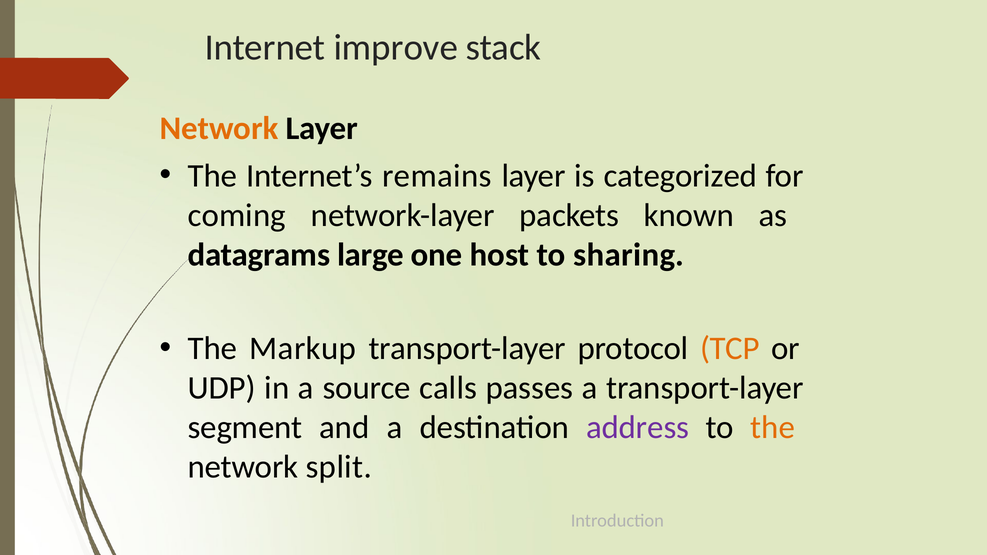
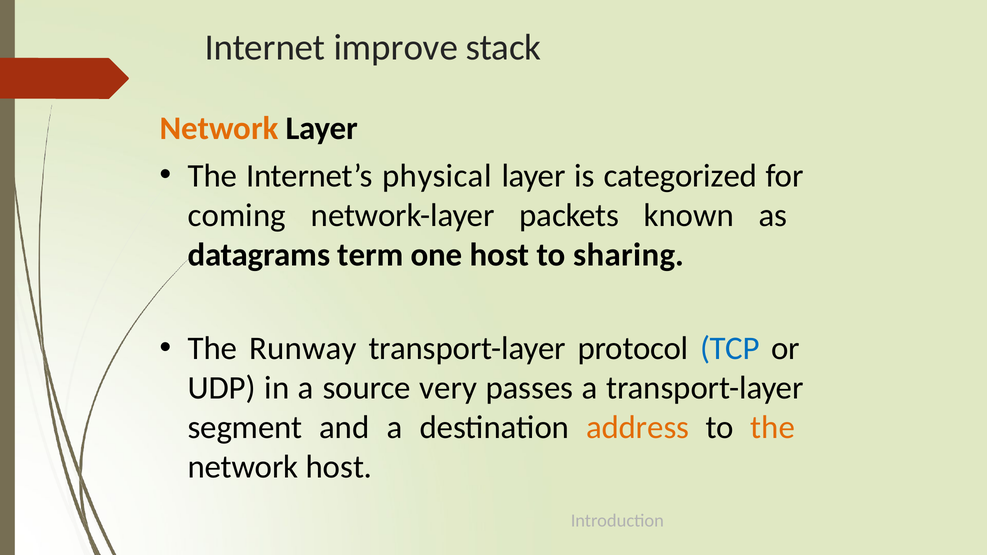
remains: remains -> physical
large: large -> term
Markup: Markup -> Runway
TCP colour: orange -> blue
calls: calls -> very
address colour: purple -> orange
network split: split -> host
